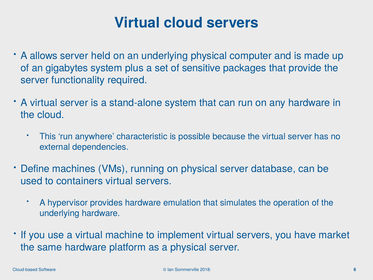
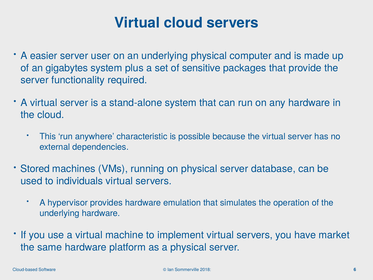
allows: allows -> easier
held: held -> user
Define: Define -> Stored
containers: containers -> individuals
